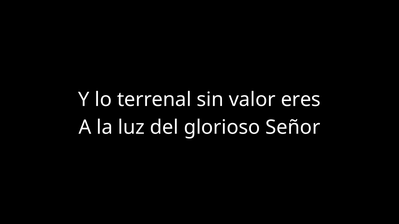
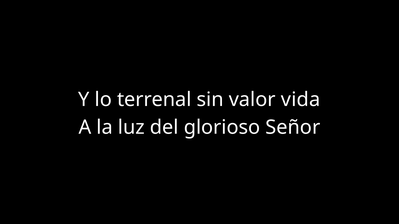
eres: eres -> vida
